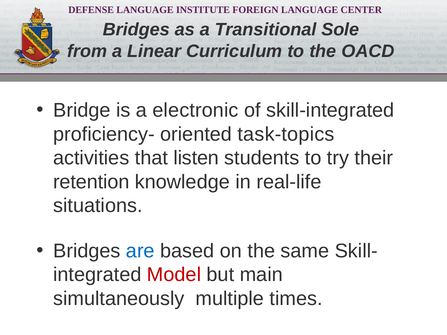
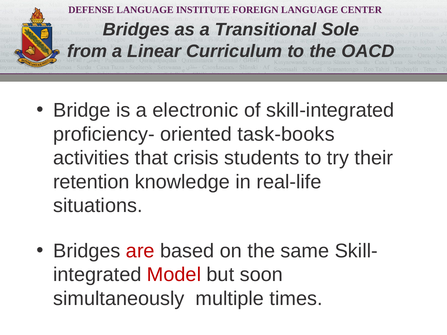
task-topics: task-topics -> task-books
listen: listen -> crisis
are colour: blue -> red
main: main -> soon
